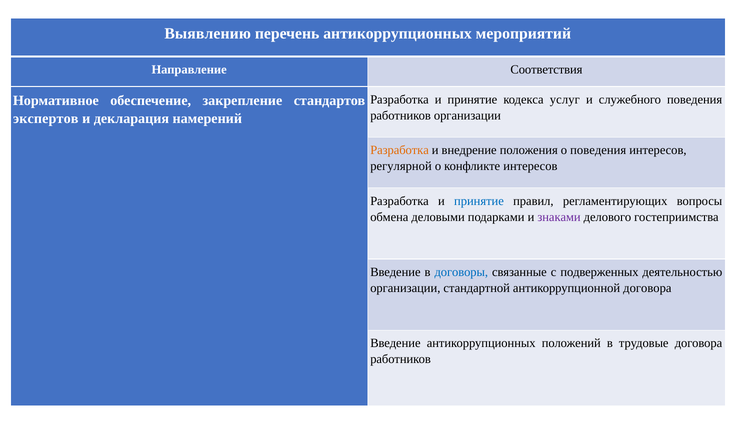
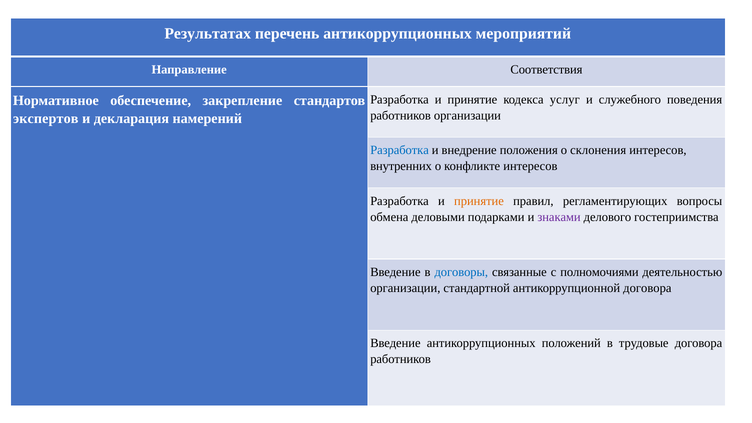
Выявлению: Выявлению -> Результатах
Разработка at (400, 150) colour: orange -> blue
о поведения: поведения -> склонения
регулярной: регулярной -> внутренних
принятие at (479, 201) colour: blue -> orange
подверженных: подверженных -> полномочиями
